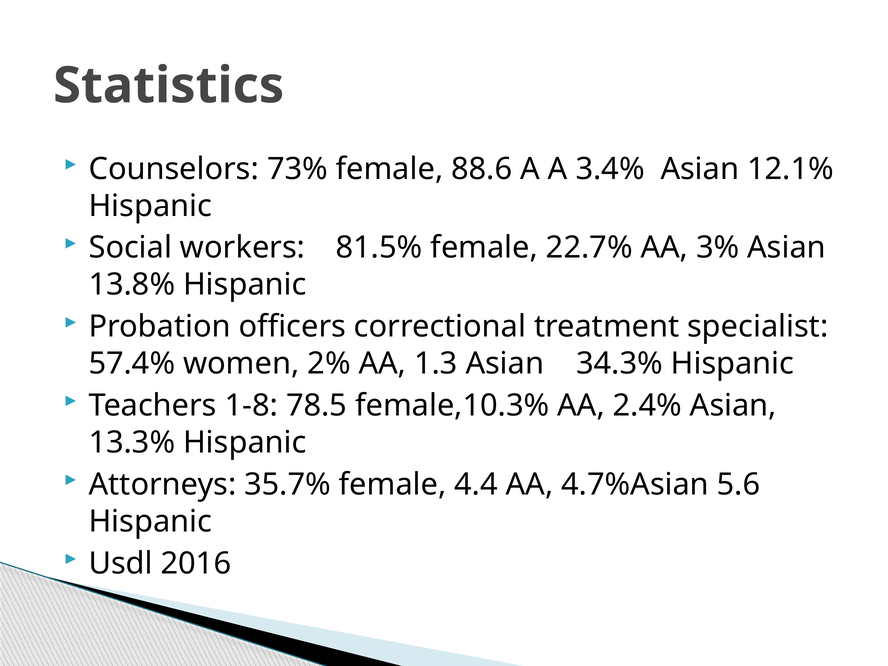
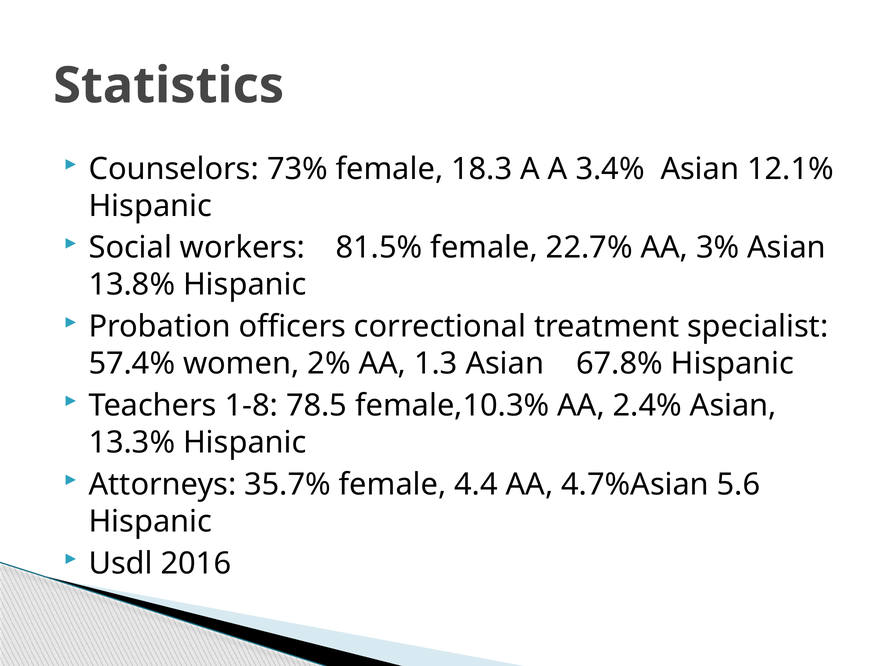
88.6: 88.6 -> 18.3
34.3%: 34.3% -> 67.8%
